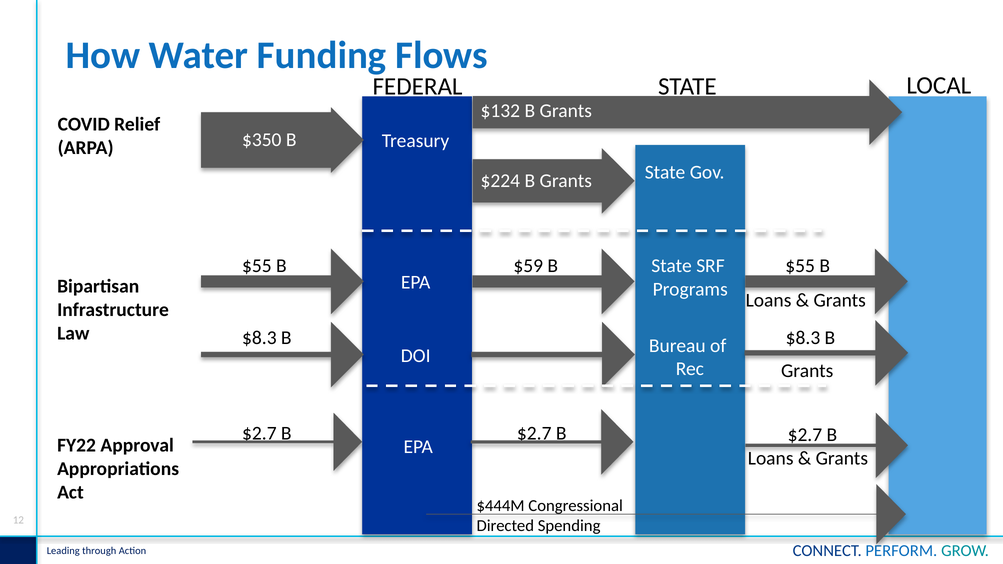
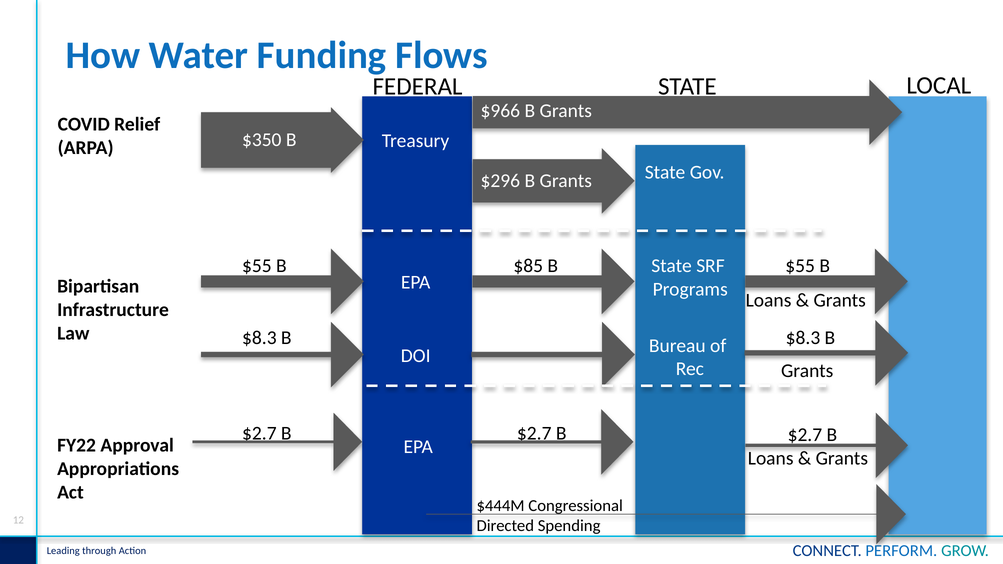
$132: $132 -> $966
$224: $224 -> $296
$59: $59 -> $85
